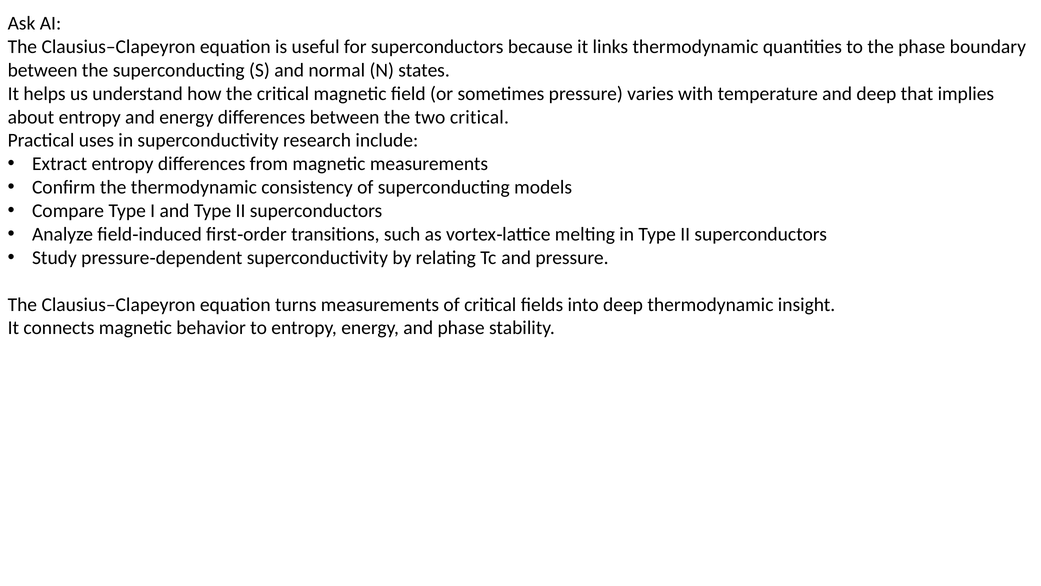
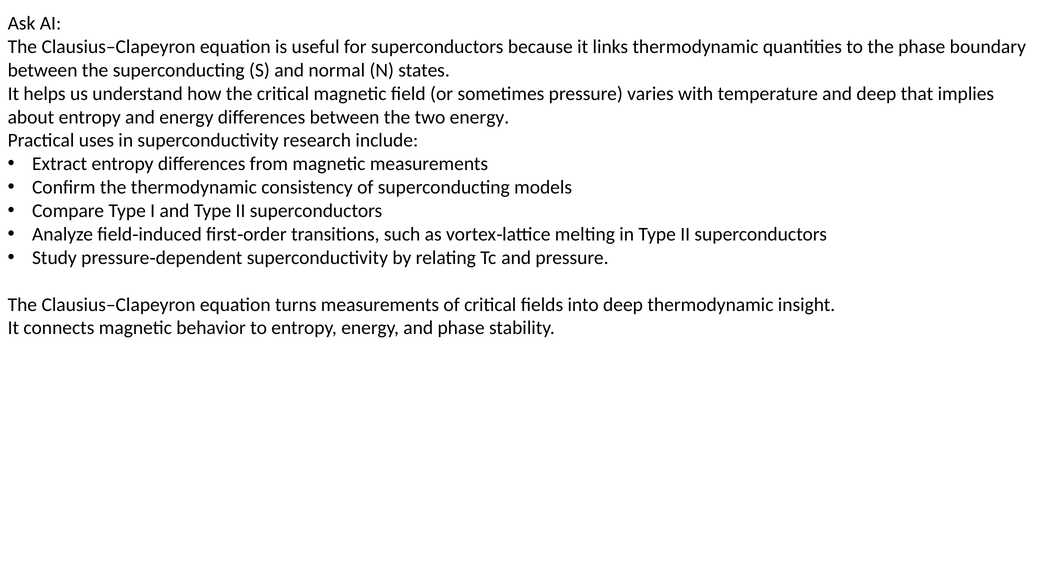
two critical: critical -> energy
